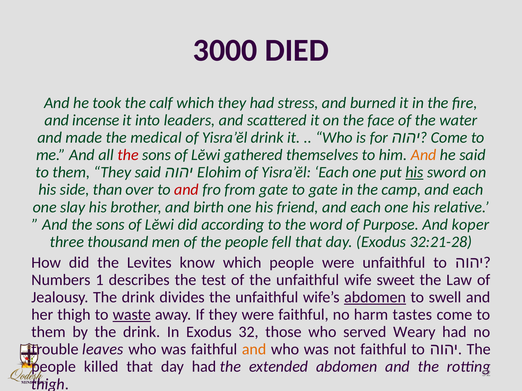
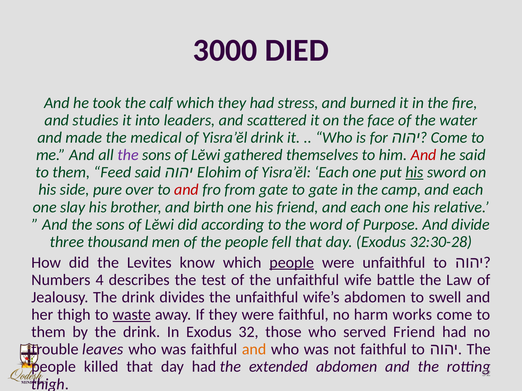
incense: incense -> studies
the at (128, 155) colour: red -> purple
And at (424, 155) colour: orange -> red
them They: They -> Feed
than: than -> pure
koper: koper -> divide
32:21-28: 32:21-28 -> 32:30-28
people at (292, 263) underline: none -> present
1: 1 -> 4
sweet: sweet -> battle
abdomen at (375, 298) underline: present -> none
tastes: tastes -> works
served Weary: Weary -> Friend
